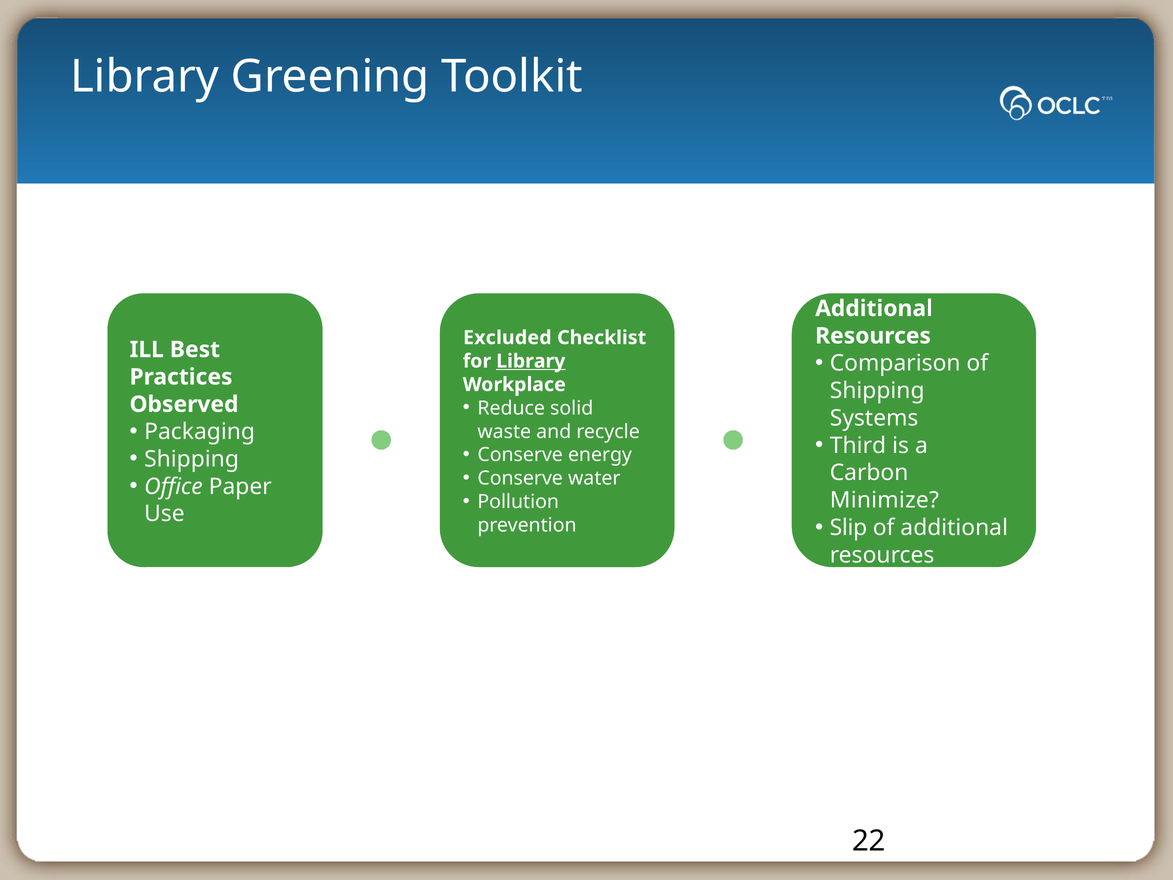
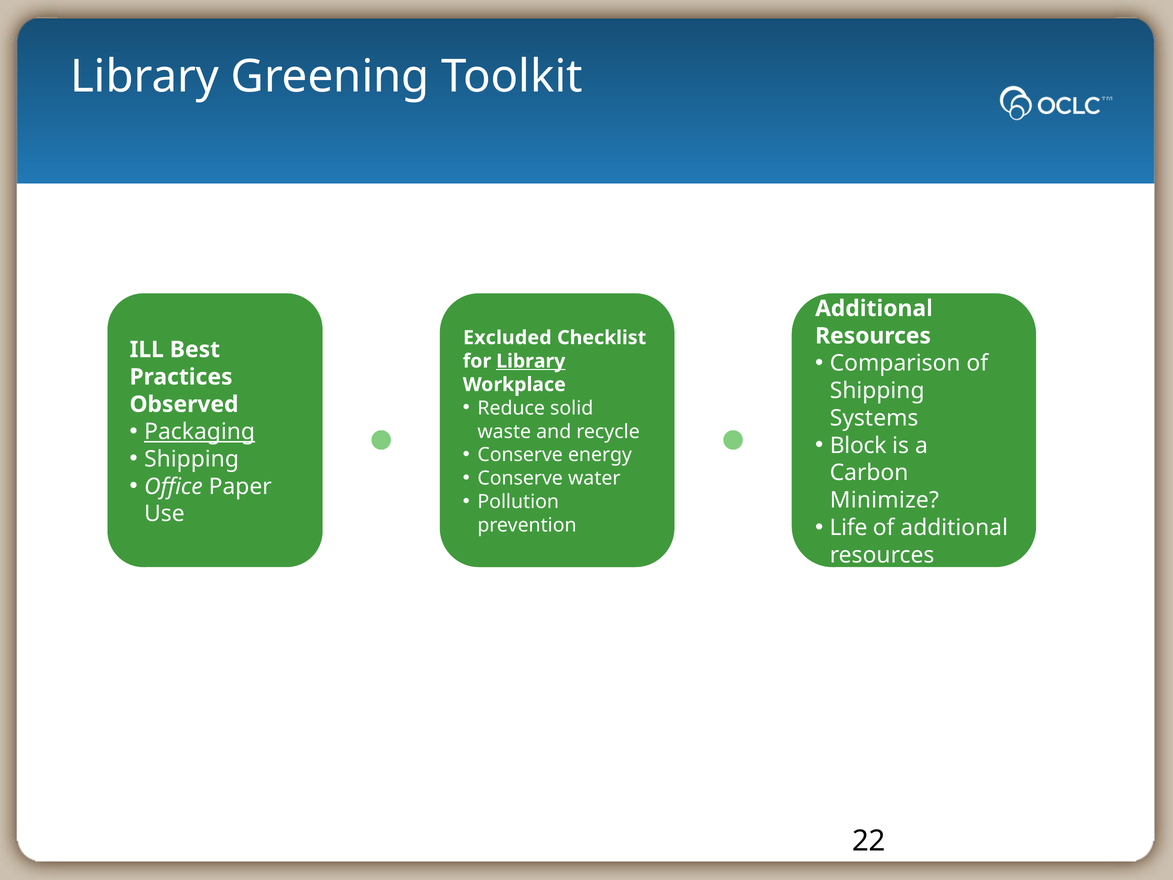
Packaging underline: none -> present
Third: Third -> Block
Slip: Slip -> Life
